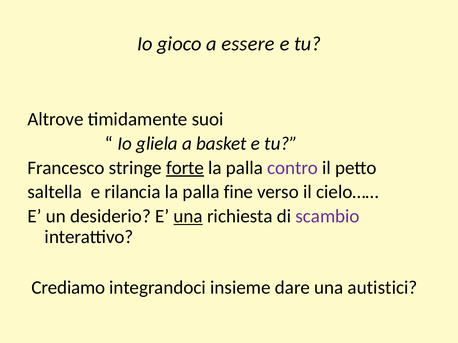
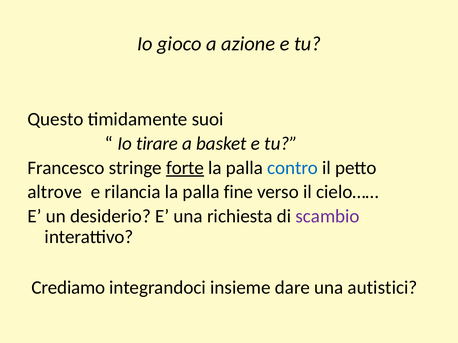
essere: essere -> azione
Altrove: Altrove -> Questo
gliela: gliela -> tirare
contro colour: purple -> blue
saltella: saltella -> altrove
una at (188, 217) underline: present -> none
